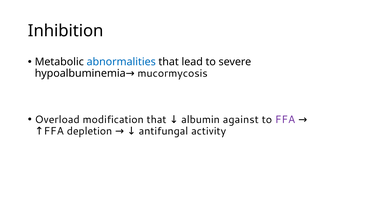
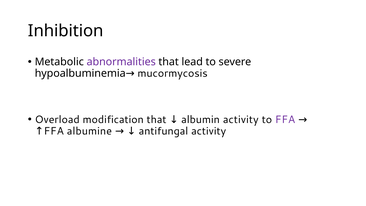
abnormalities colour: blue -> purple
albumin against: against -> activity
depletion: depletion -> albumine
